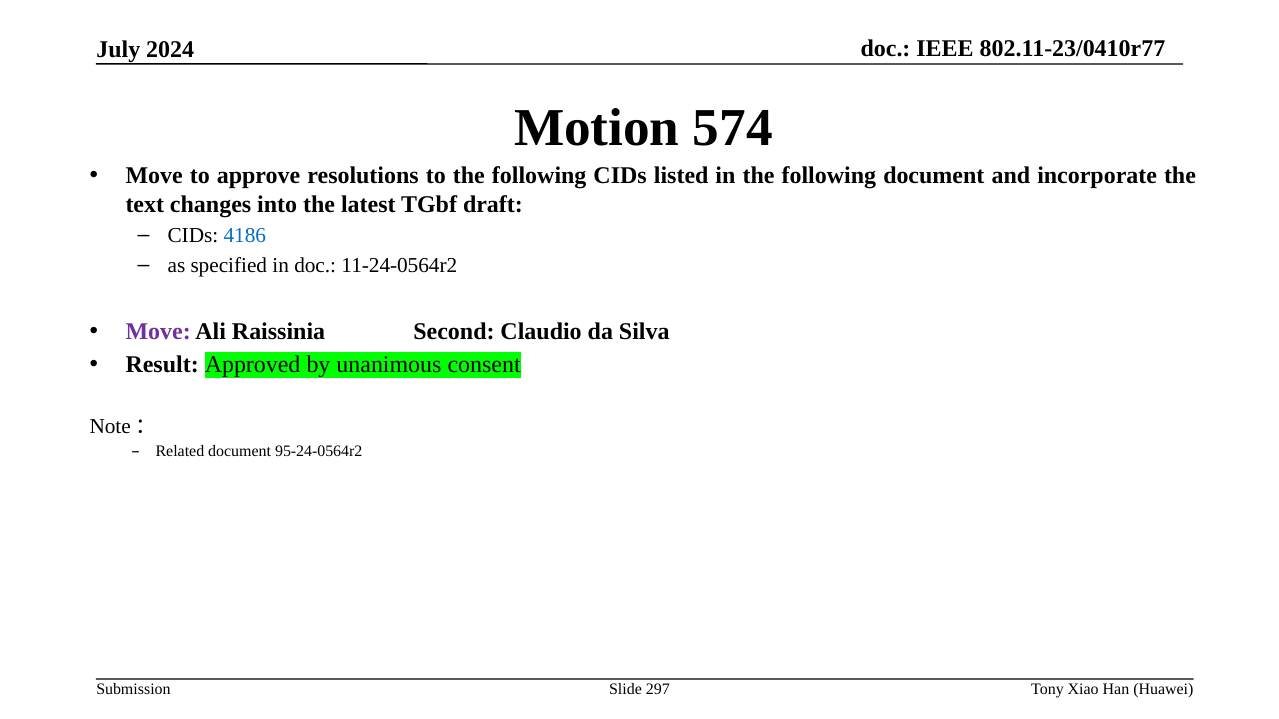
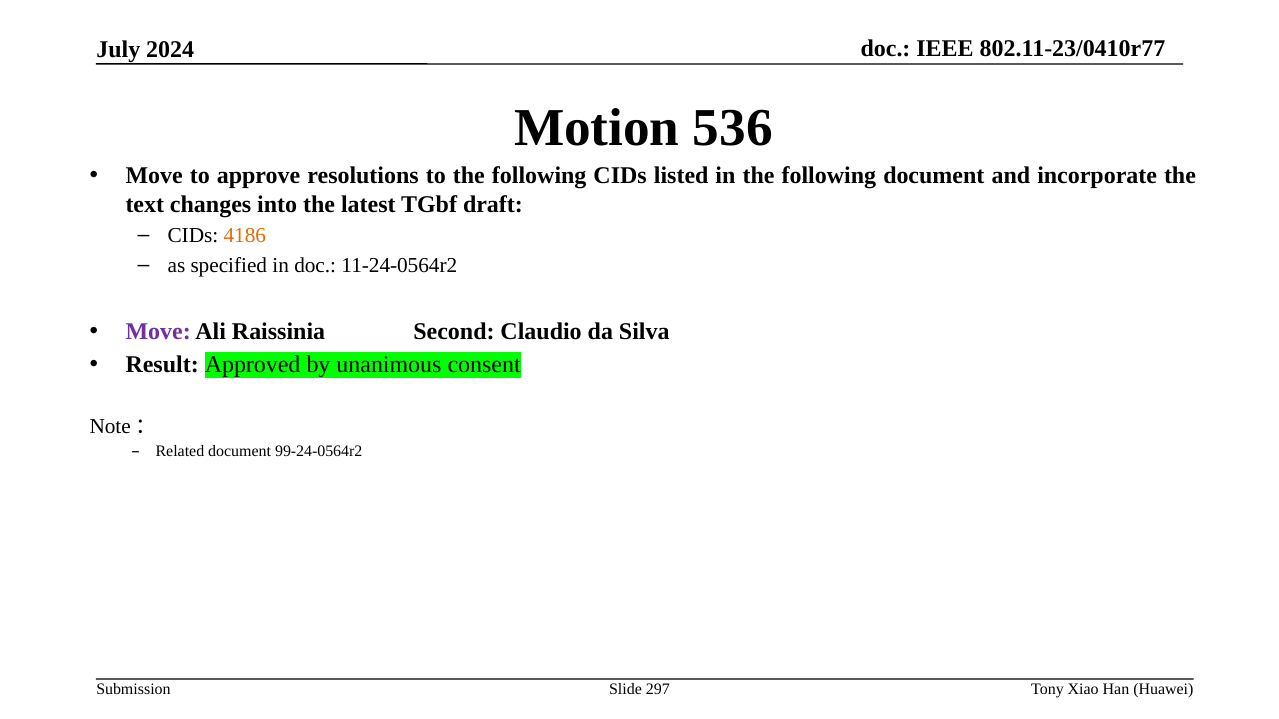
574: 574 -> 536
4186 colour: blue -> orange
95-24-0564r2: 95-24-0564r2 -> 99-24-0564r2
